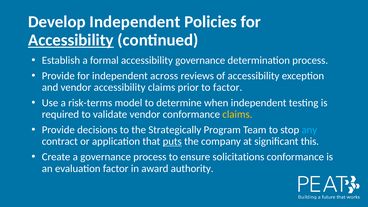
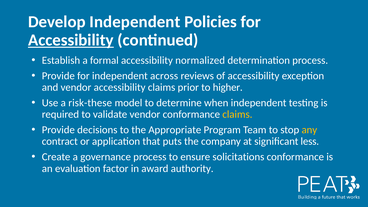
accessibility governance: governance -> normalized
to factor: factor -> higher
risk-terms: risk-terms -> risk-these
Strategically: Strategically -> Appropriate
any colour: light blue -> yellow
puts underline: present -> none
this: this -> less
